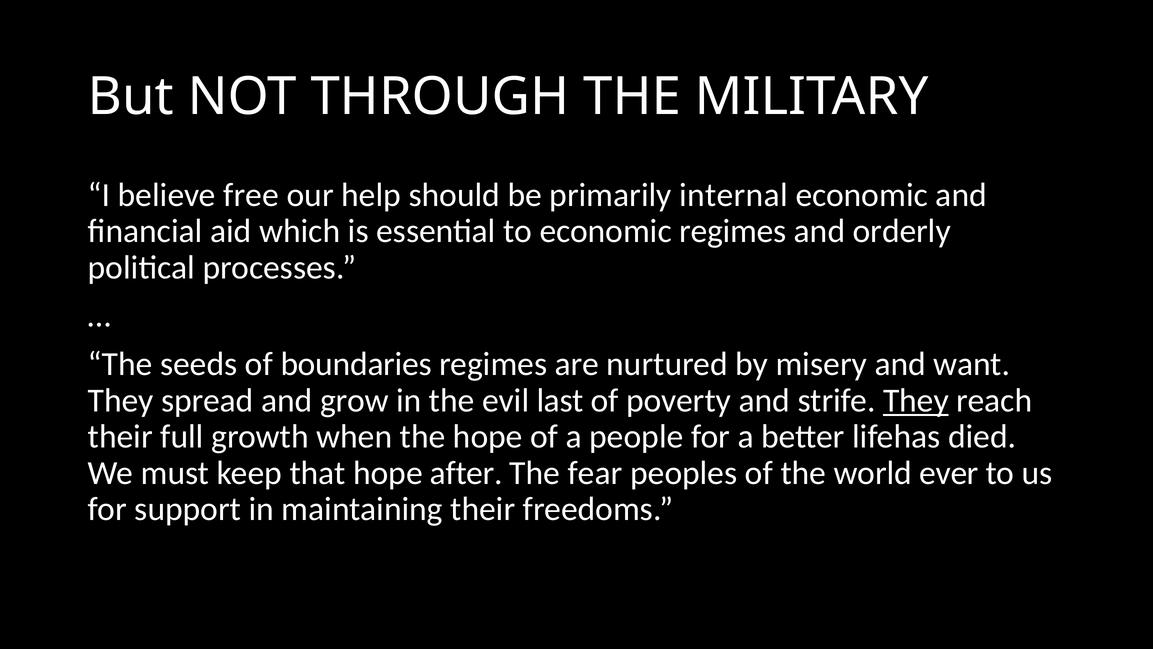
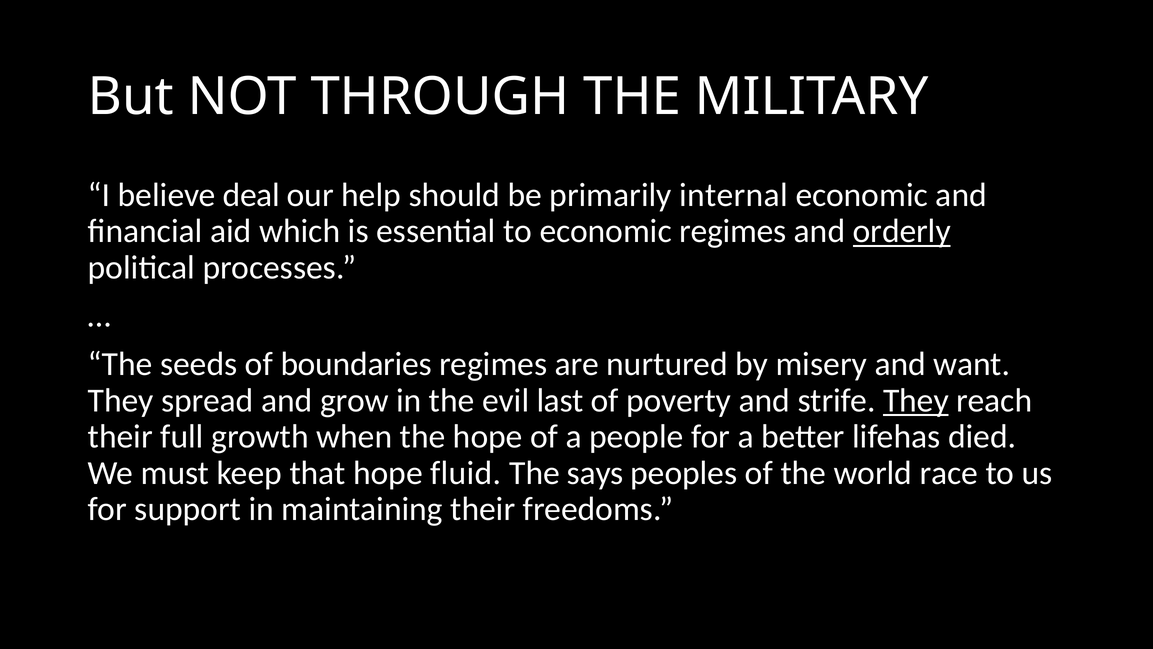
free: free -> deal
orderly underline: none -> present
after: after -> fluid
fear: fear -> says
ever: ever -> race
